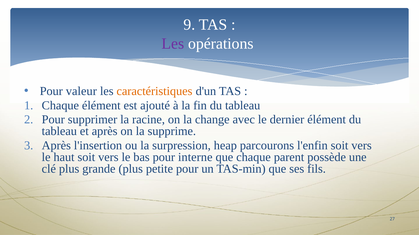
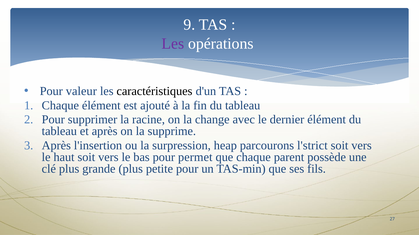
caractéristiques colour: orange -> black
l'enfin: l'enfin -> l'strict
interne: interne -> permet
